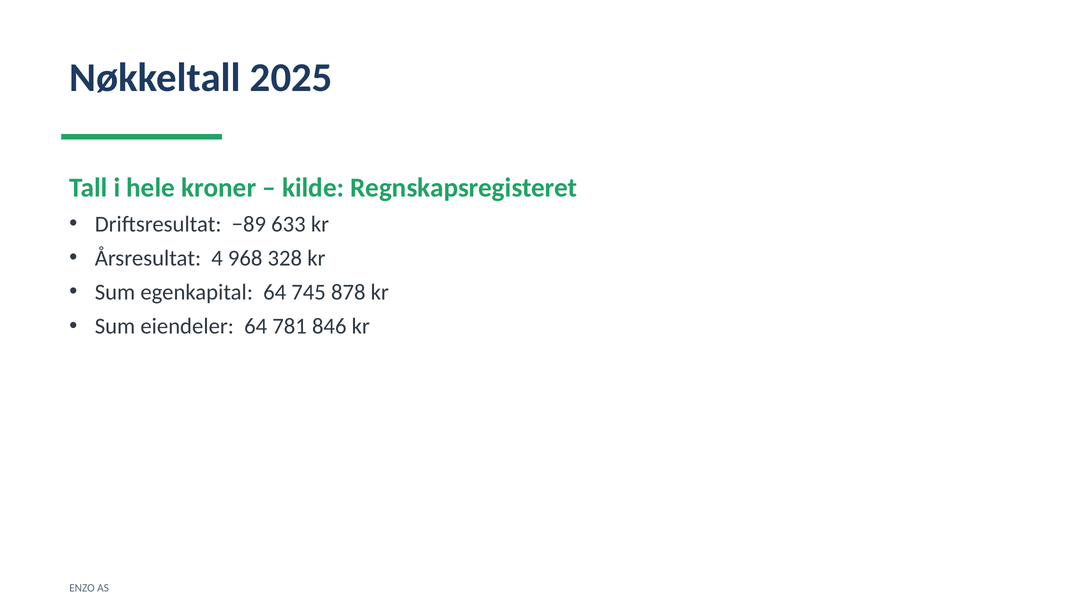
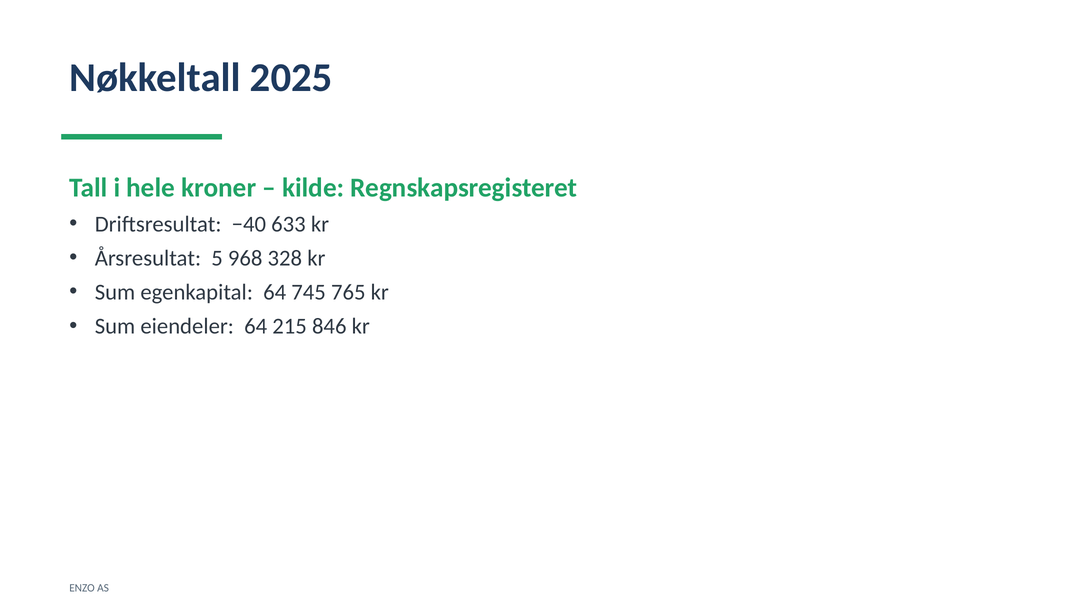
−89: −89 -> −40
4: 4 -> 5
878: 878 -> 765
781: 781 -> 215
